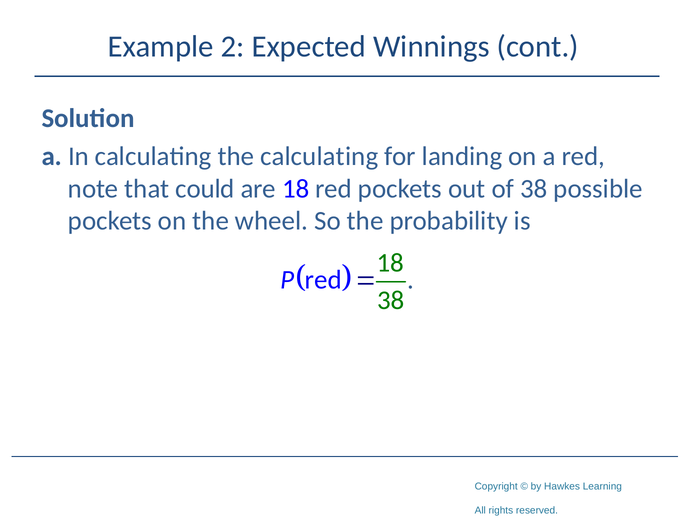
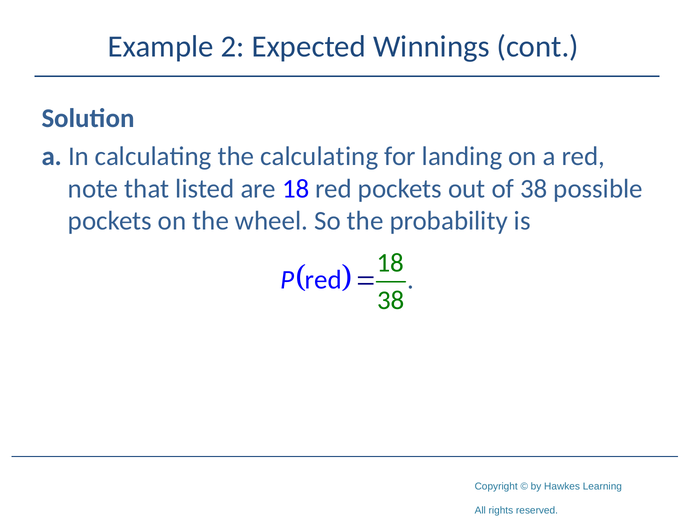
could: could -> listed
